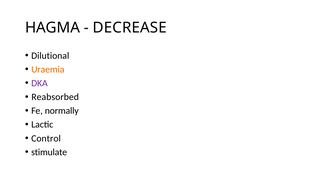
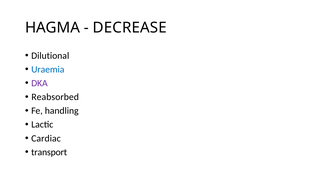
Uraemia colour: orange -> blue
normally: normally -> handling
Control: Control -> Cardiac
stimulate: stimulate -> transport
